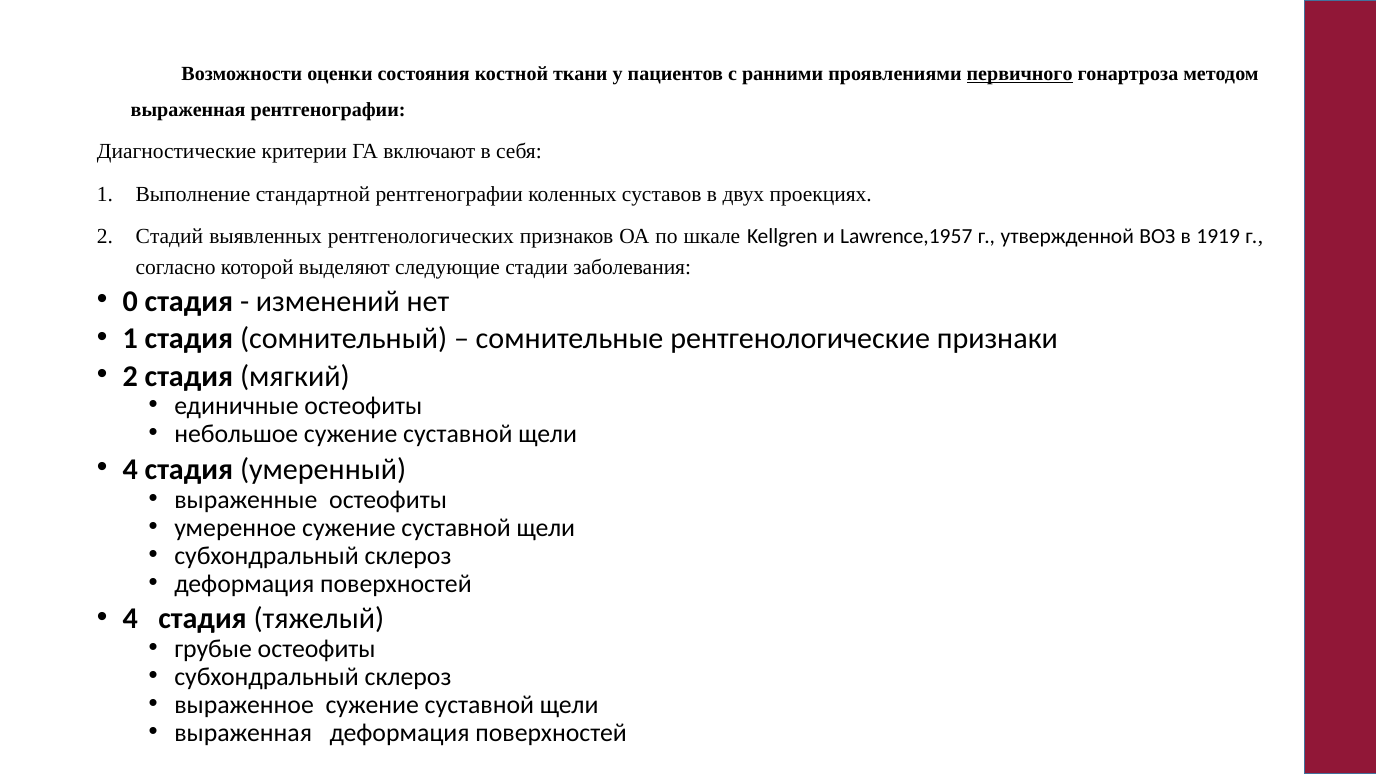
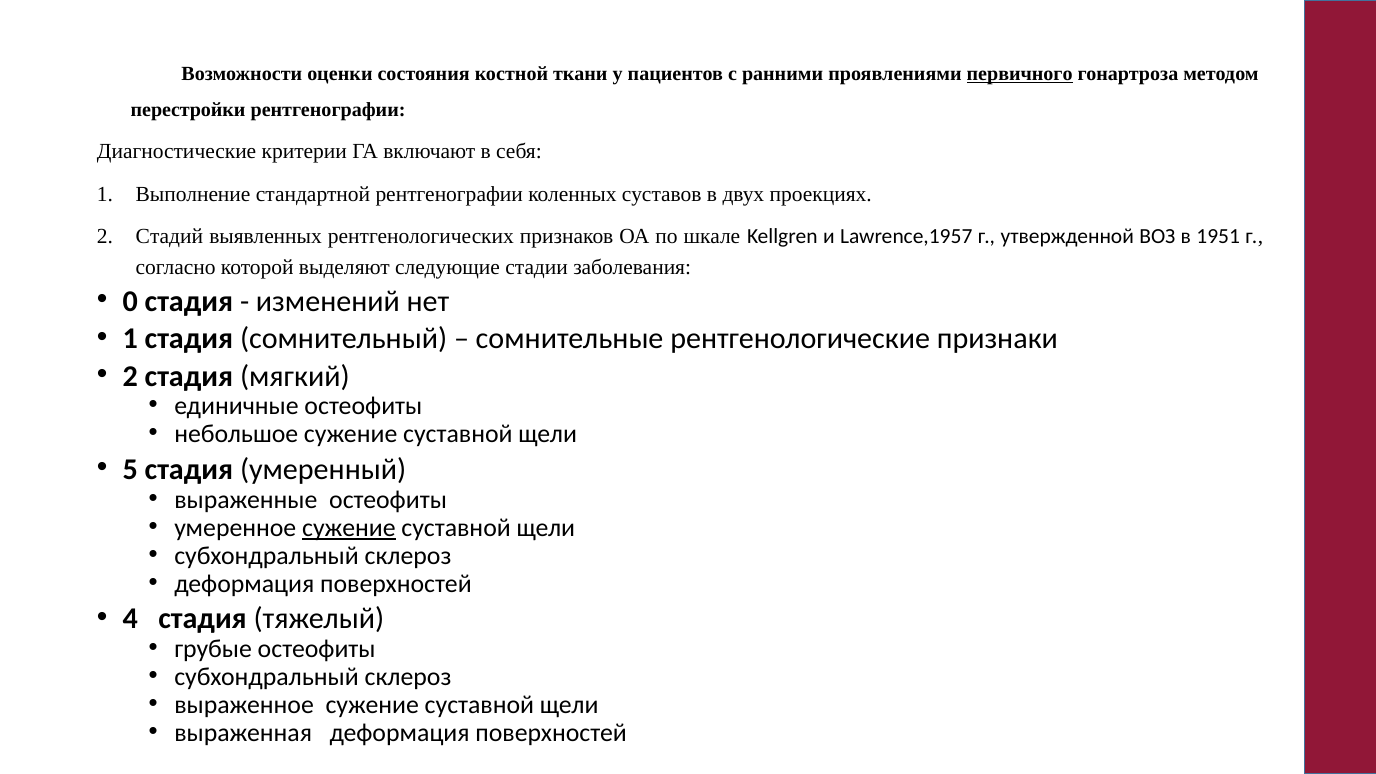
выраженная at (188, 110): выраженная -> перестройки
1919: 1919 -> 1951
4 at (130, 470): 4 -> 5
сужение at (349, 528) underline: none -> present
